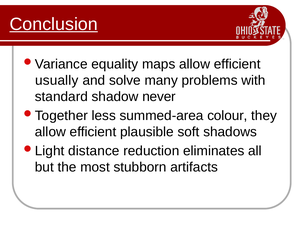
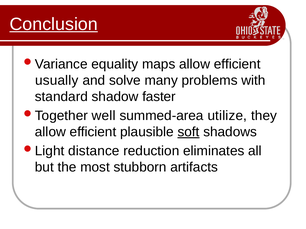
never: never -> faster
less: less -> well
colour: colour -> utilize
soft underline: none -> present
